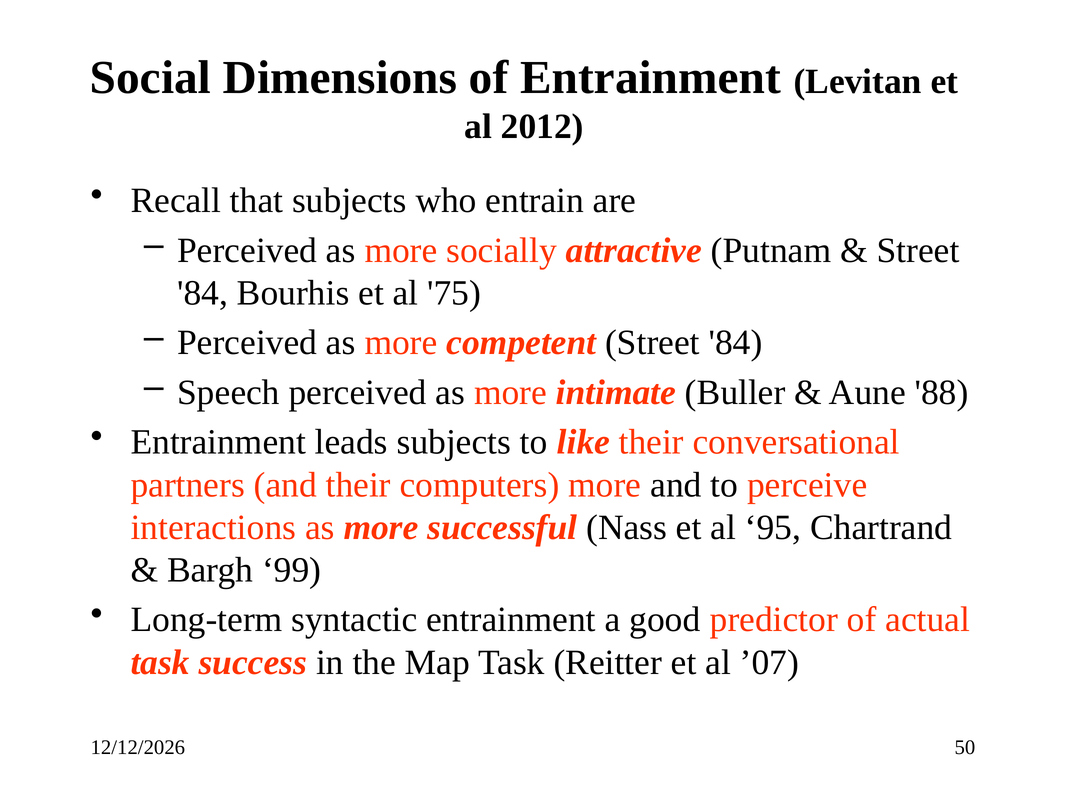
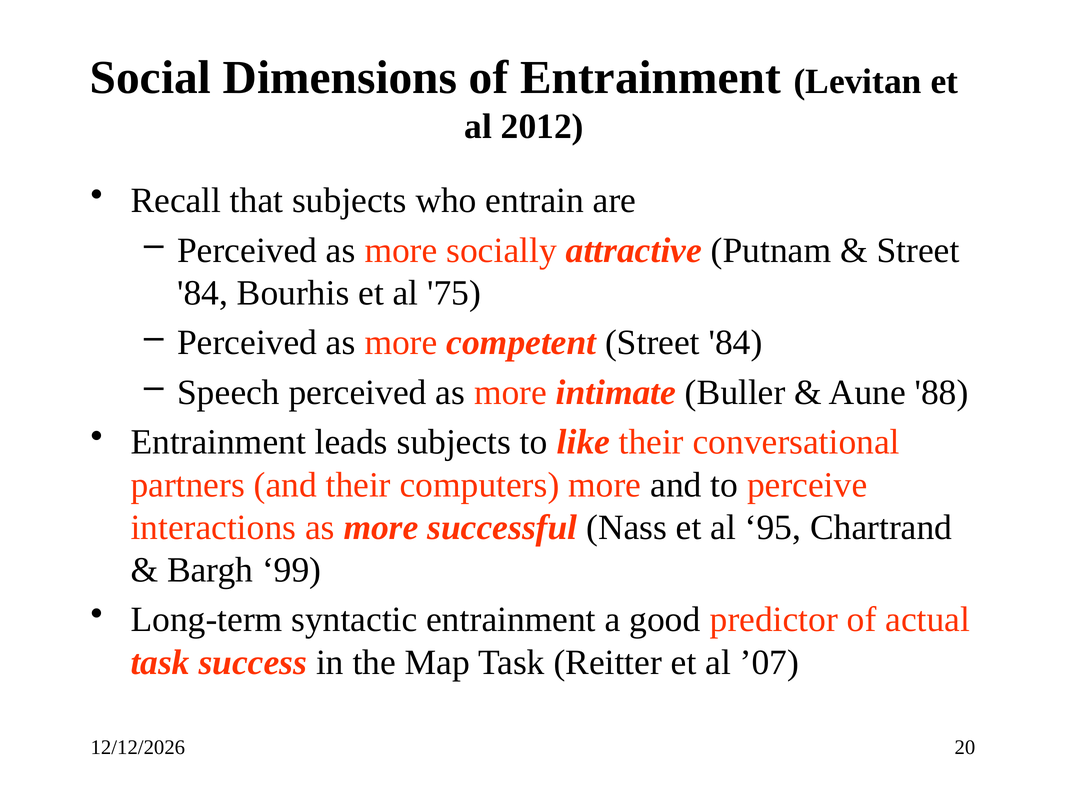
50: 50 -> 20
